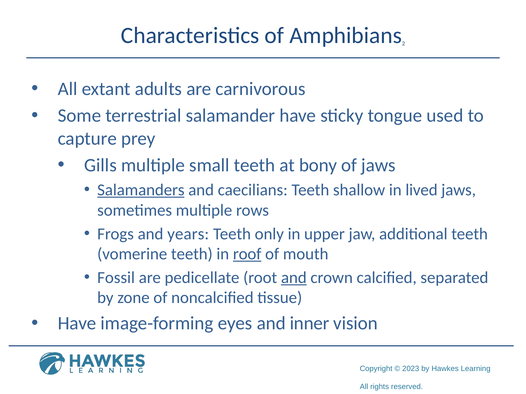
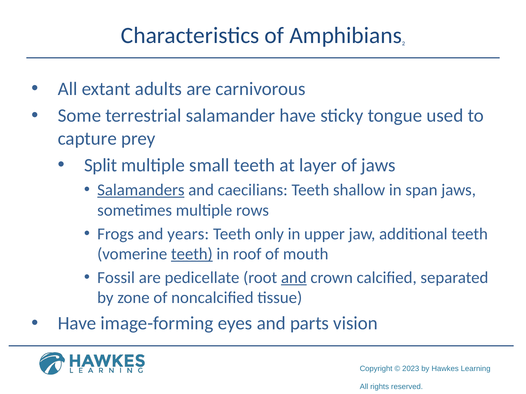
Gills: Gills -> Split
bony: bony -> layer
lived: lived -> span
teeth at (192, 254) underline: none -> present
roof underline: present -> none
inner: inner -> parts
